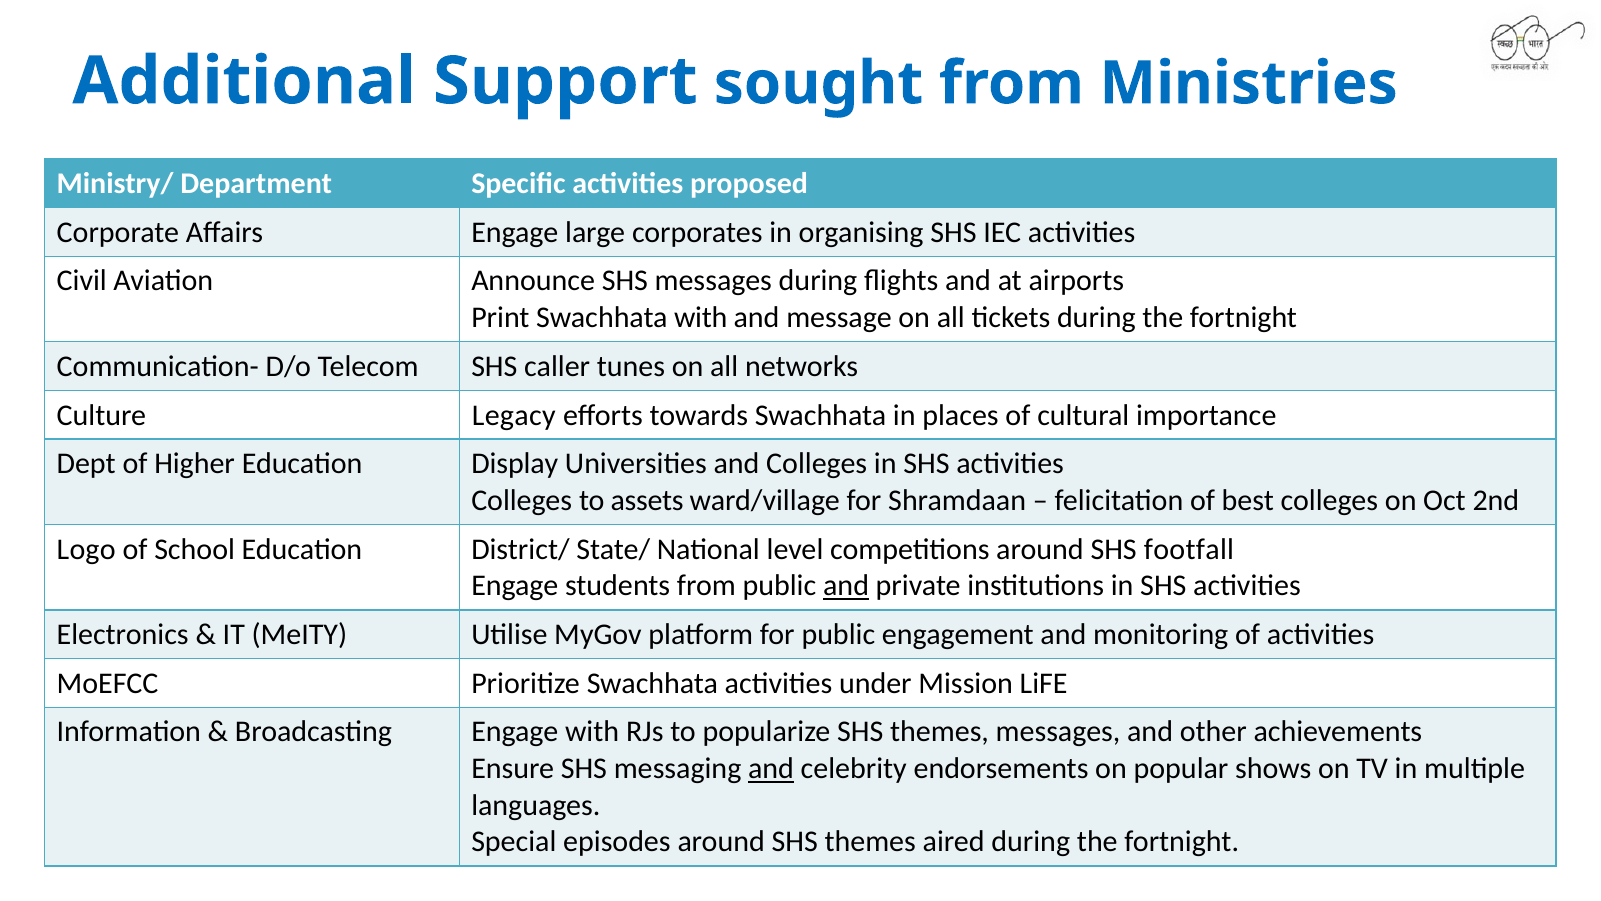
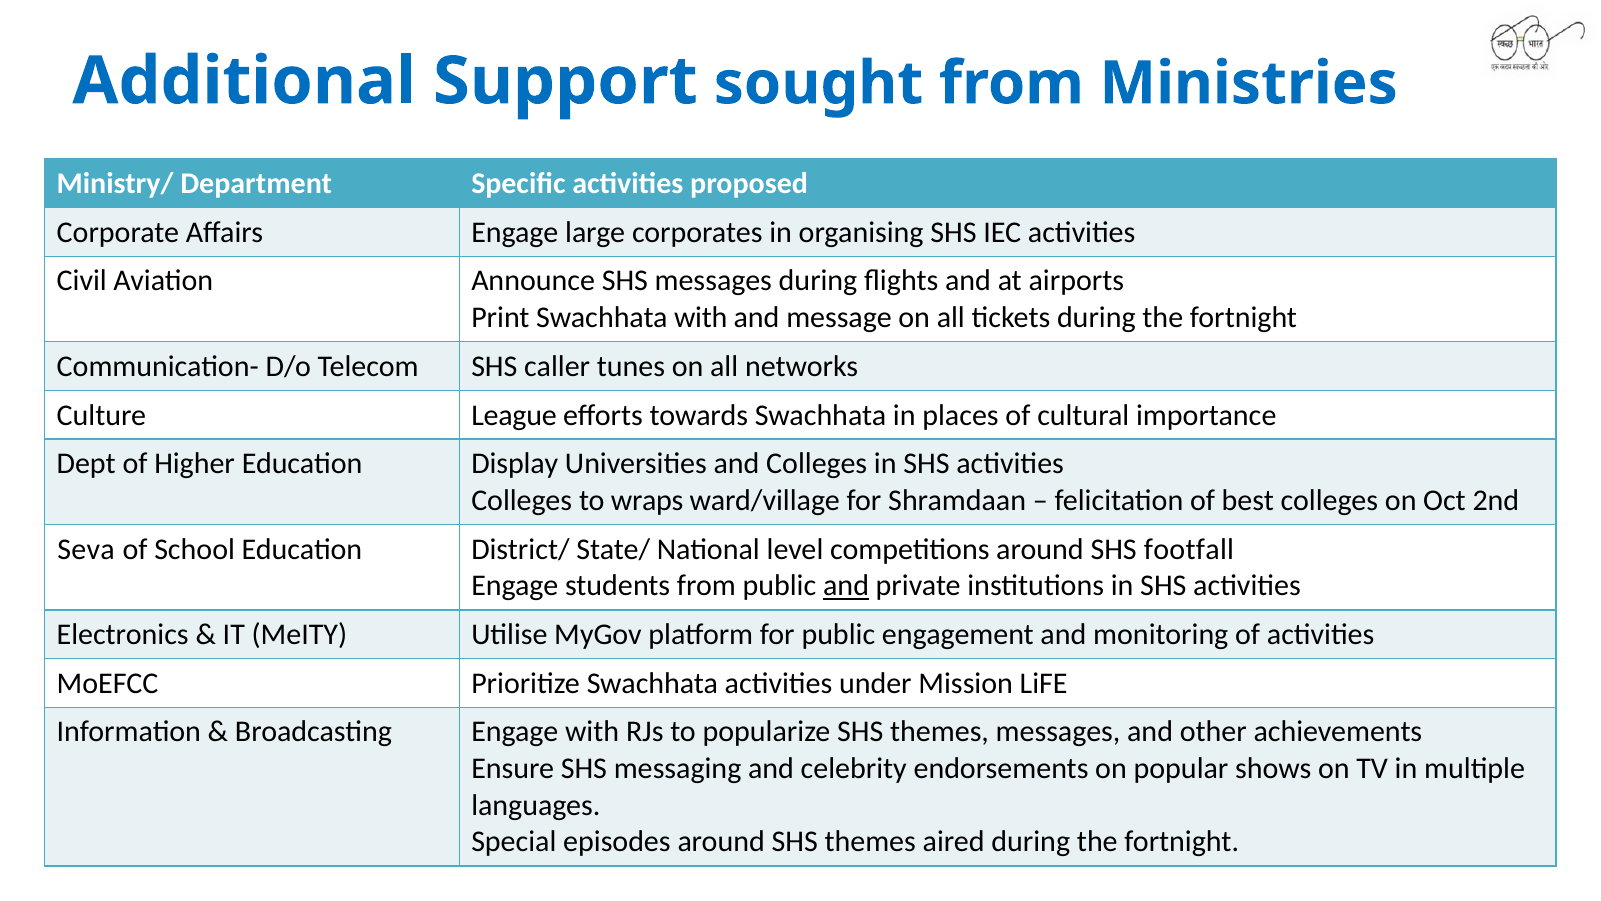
Legacy: Legacy -> League
assets: assets -> wraps
Logo: Logo -> Seva
and at (771, 768) underline: present -> none
